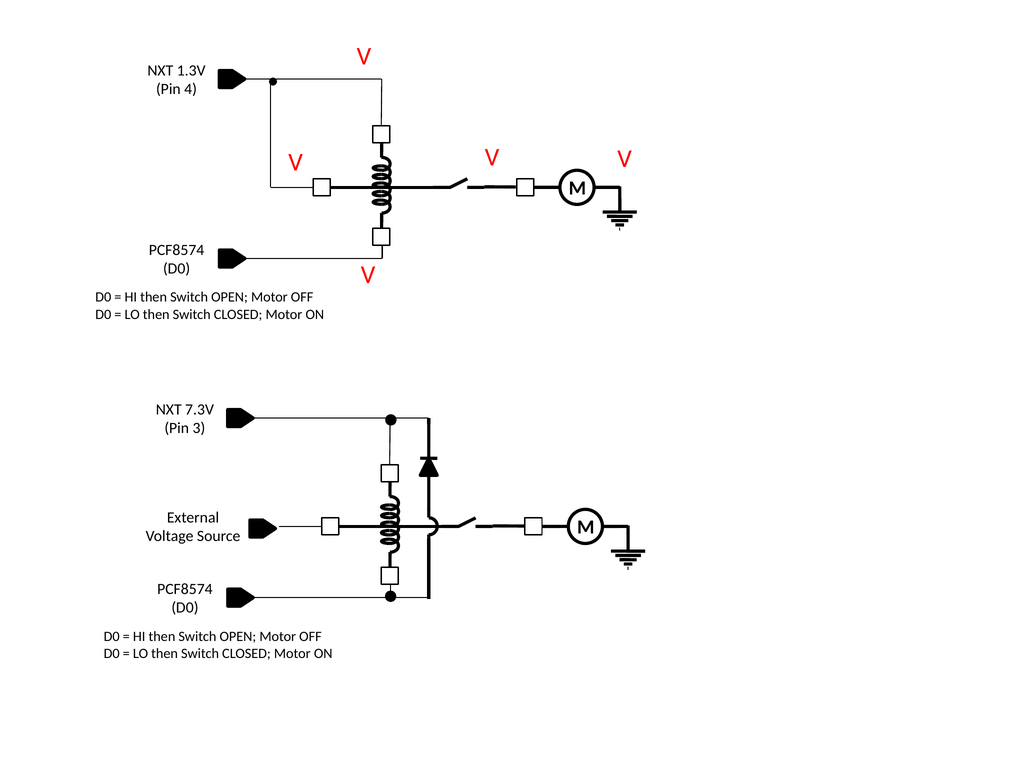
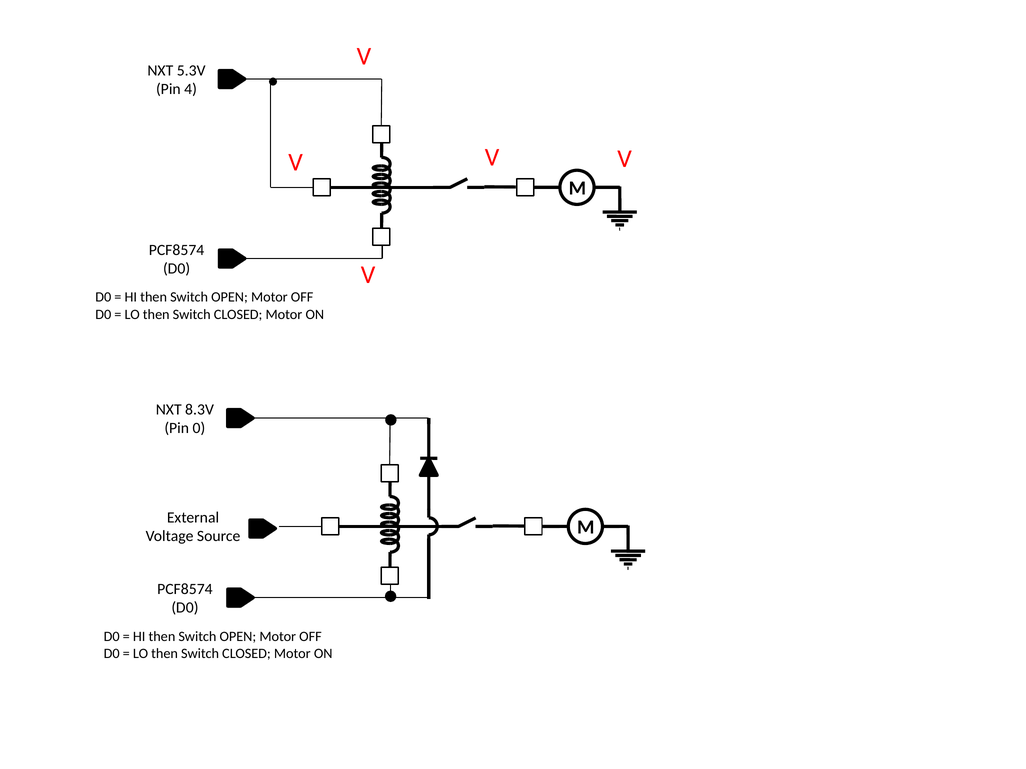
1.3V: 1.3V -> 5.3V
7.3V: 7.3V -> 8.3V
3: 3 -> 0
